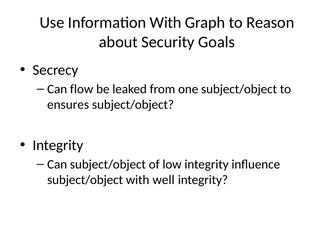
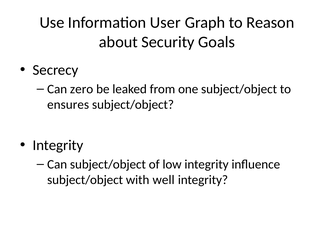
Information With: With -> User
flow: flow -> zero
